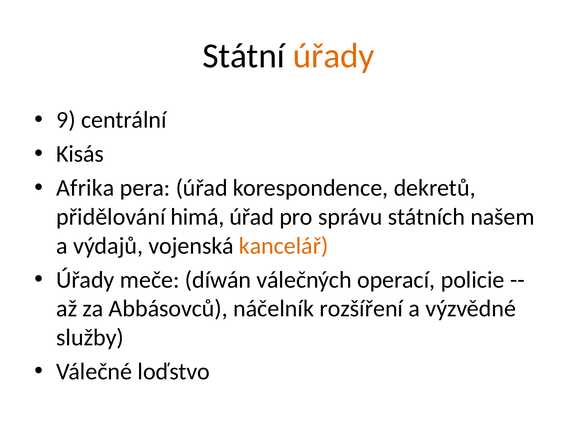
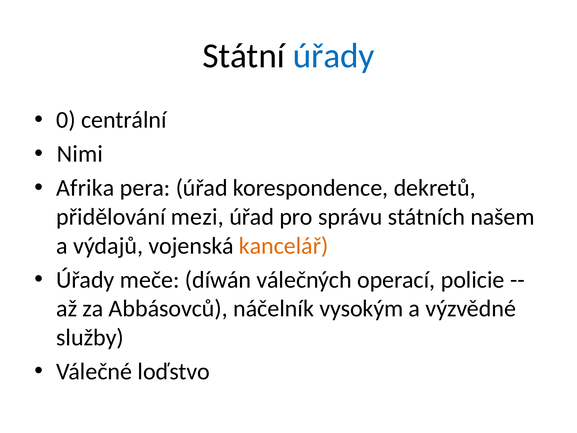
úřady at (334, 56) colour: orange -> blue
9: 9 -> 0
Kisás: Kisás -> Nimi
himá: himá -> mezi
rozšíření: rozšíření -> vysokým
